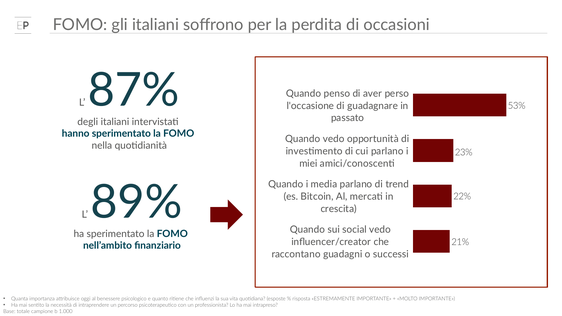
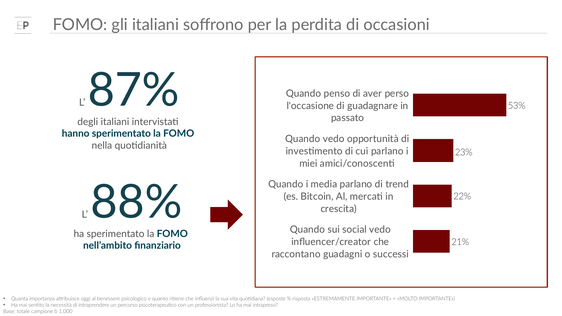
89%: 89% -> 88%
